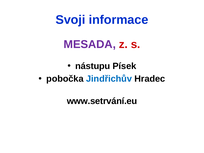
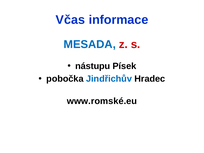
Svoji: Svoji -> Včas
MESADA colour: purple -> blue
www.setrvání.eu: www.setrvání.eu -> www.romské.eu
